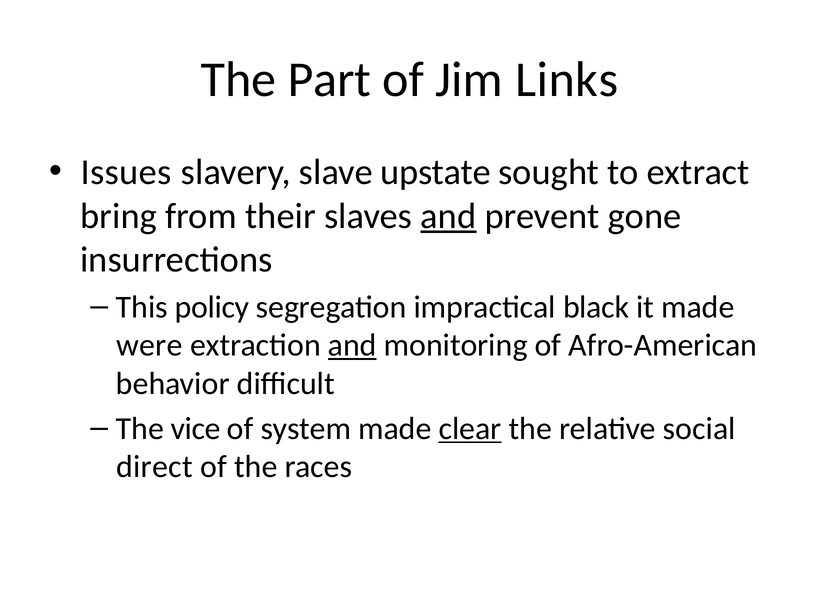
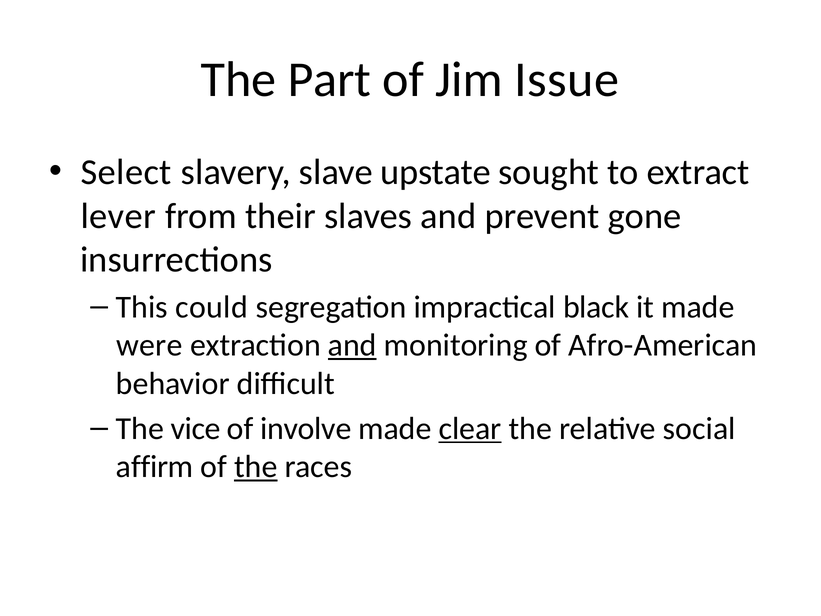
Links: Links -> Issue
Issues: Issues -> Select
bring: bring -> lever
and at (448, 216) underline: present -> none
policy: policy -> could
system: system -> involve
direct: direct -> affirm
the at (256, 467) underline: none -> present
